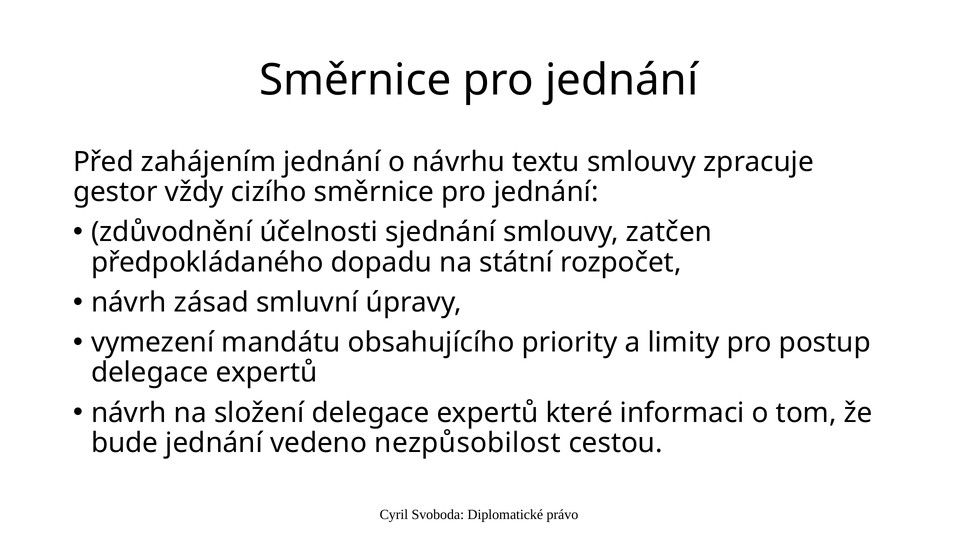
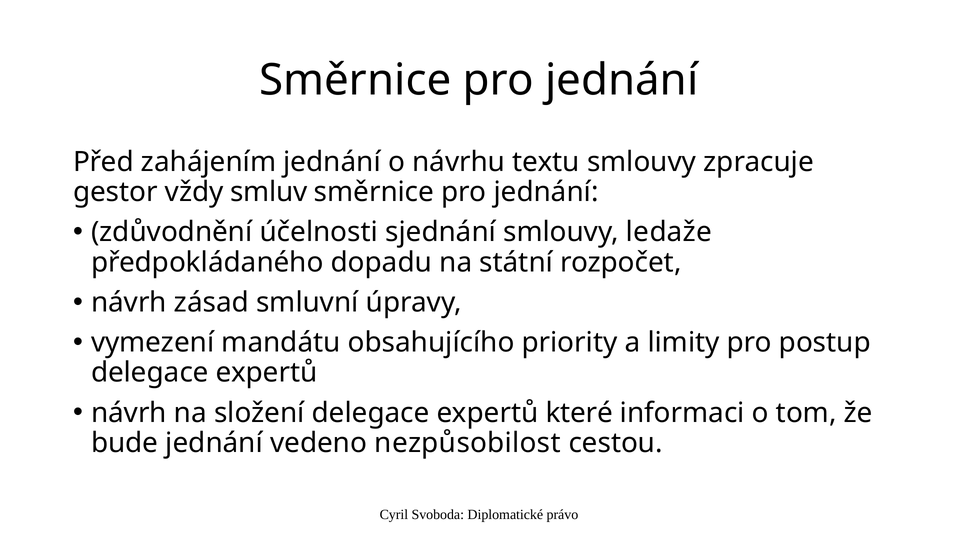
cizího: cizího -> smluv
zatčen: zatčen -> ledaže
